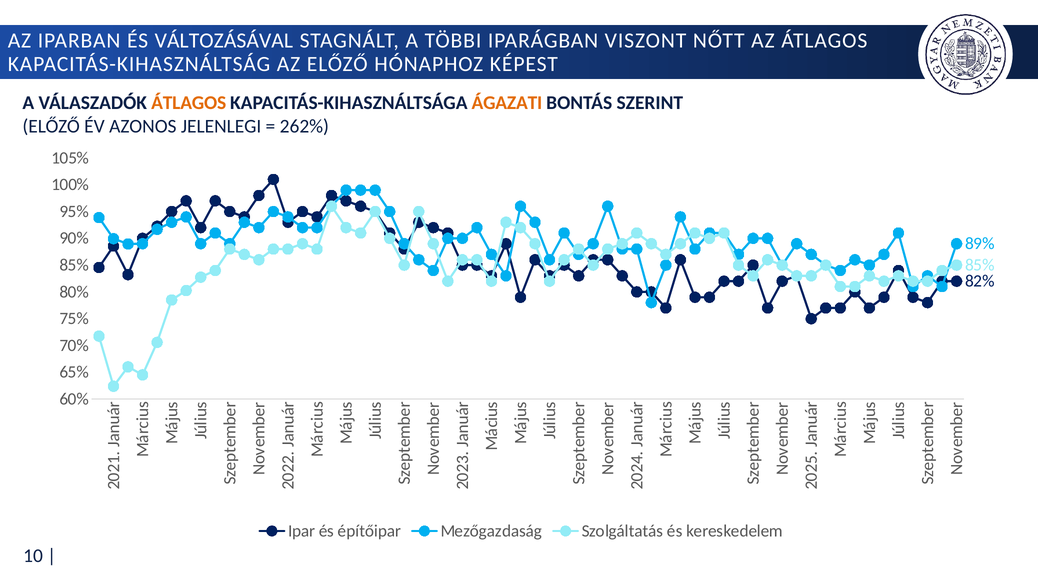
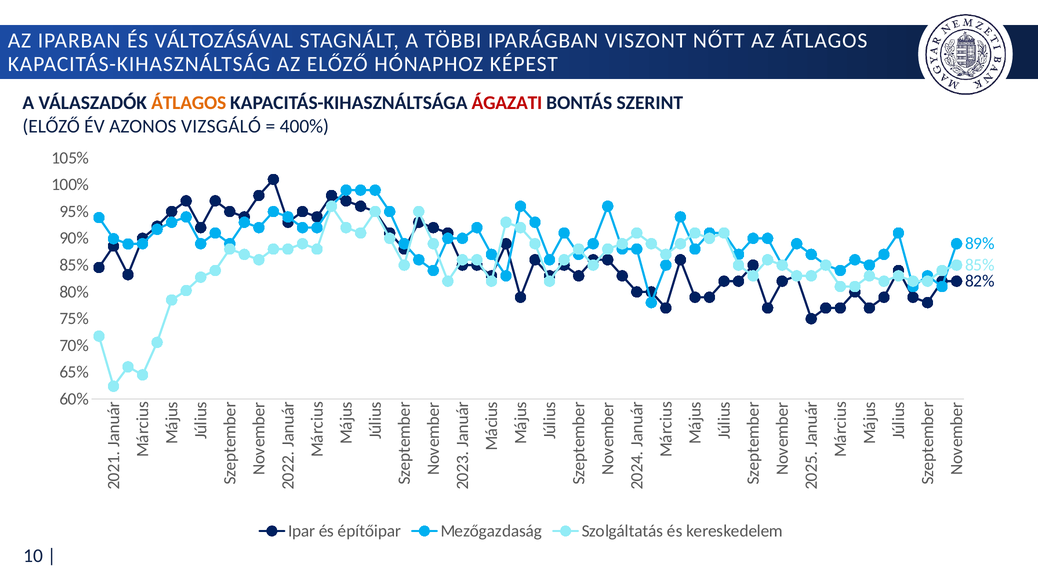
ÁGAZATI colour: orange -> red
JELENLEGI: JELENLEGI -> VIZSGÁLÓ
262%: 262% -> 400%
